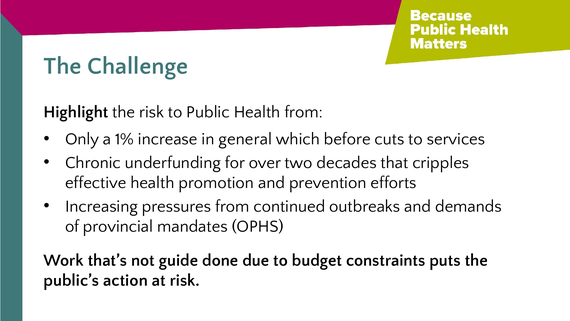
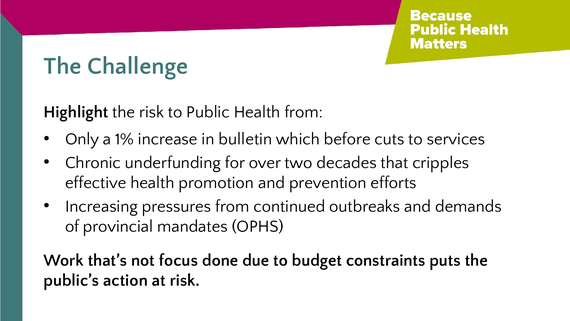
general: general -> bulletin
guide: guide -> focus
